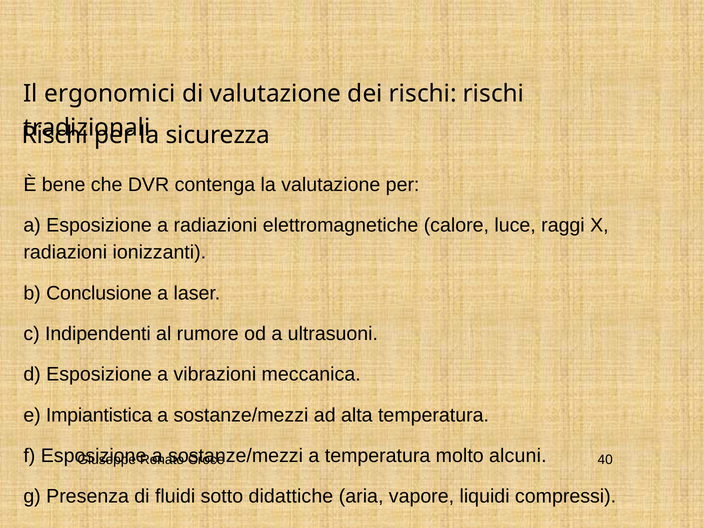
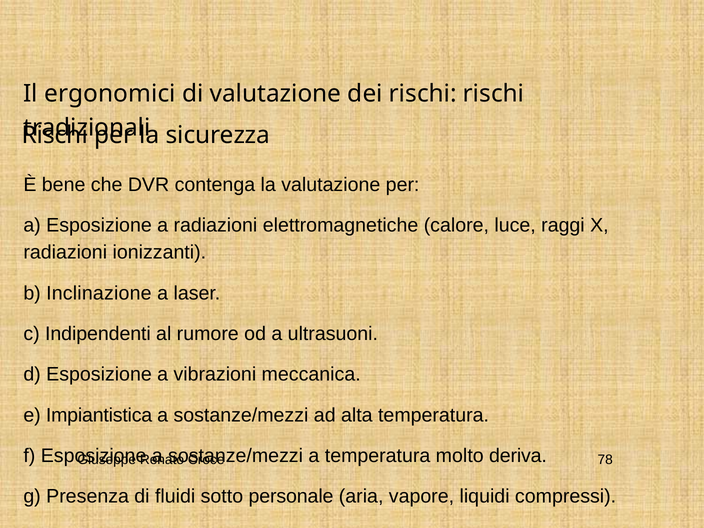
Conclusione: Conclusione -> Inclinazione
alcuni: alcuni -> deriva
40: 40 -> 78
didattiche: didattiche -> personale
